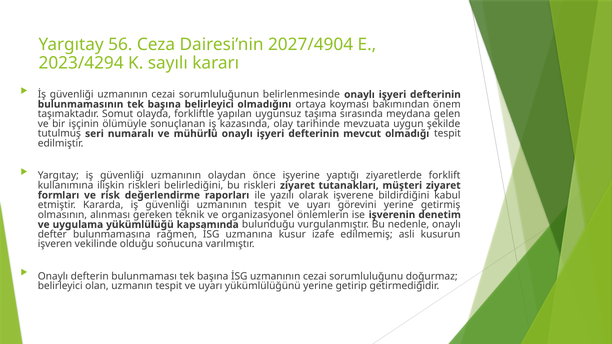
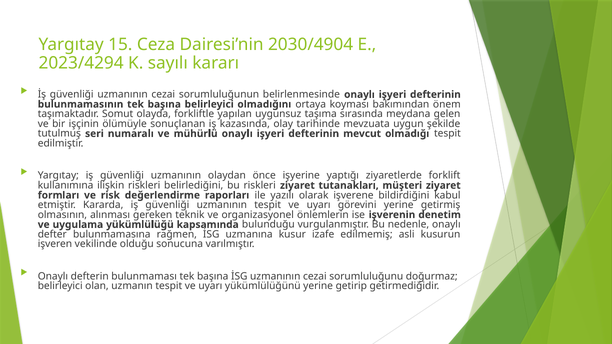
56: 56 -> 15
2027/4904: 2027/4904 -> 2030/4904
